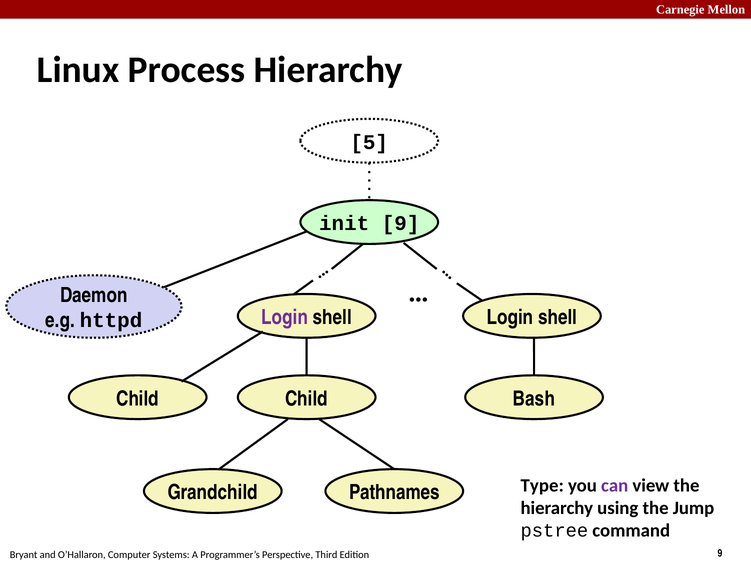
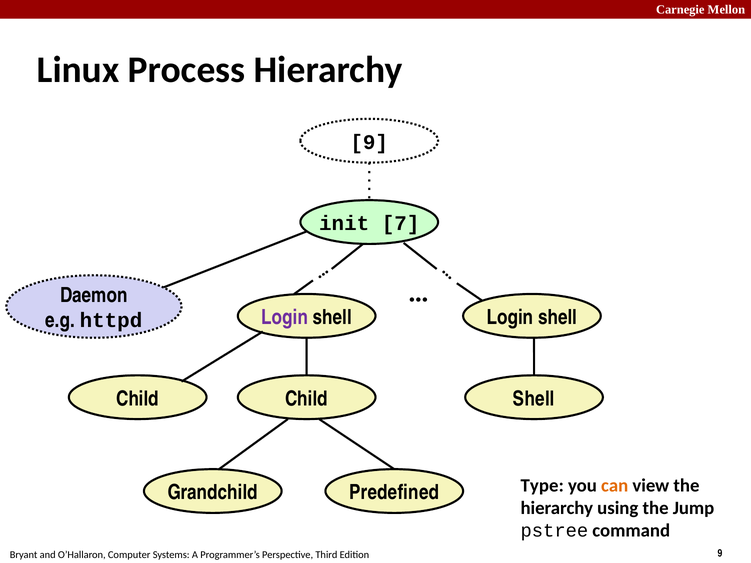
5 at (369, 142): 5 -> 9
init 9: 9 -> 7
Bash at (534, 399): Bash -> Shell
can colour: purple -> orange
Pathnames: Pathnames -> Predefined
